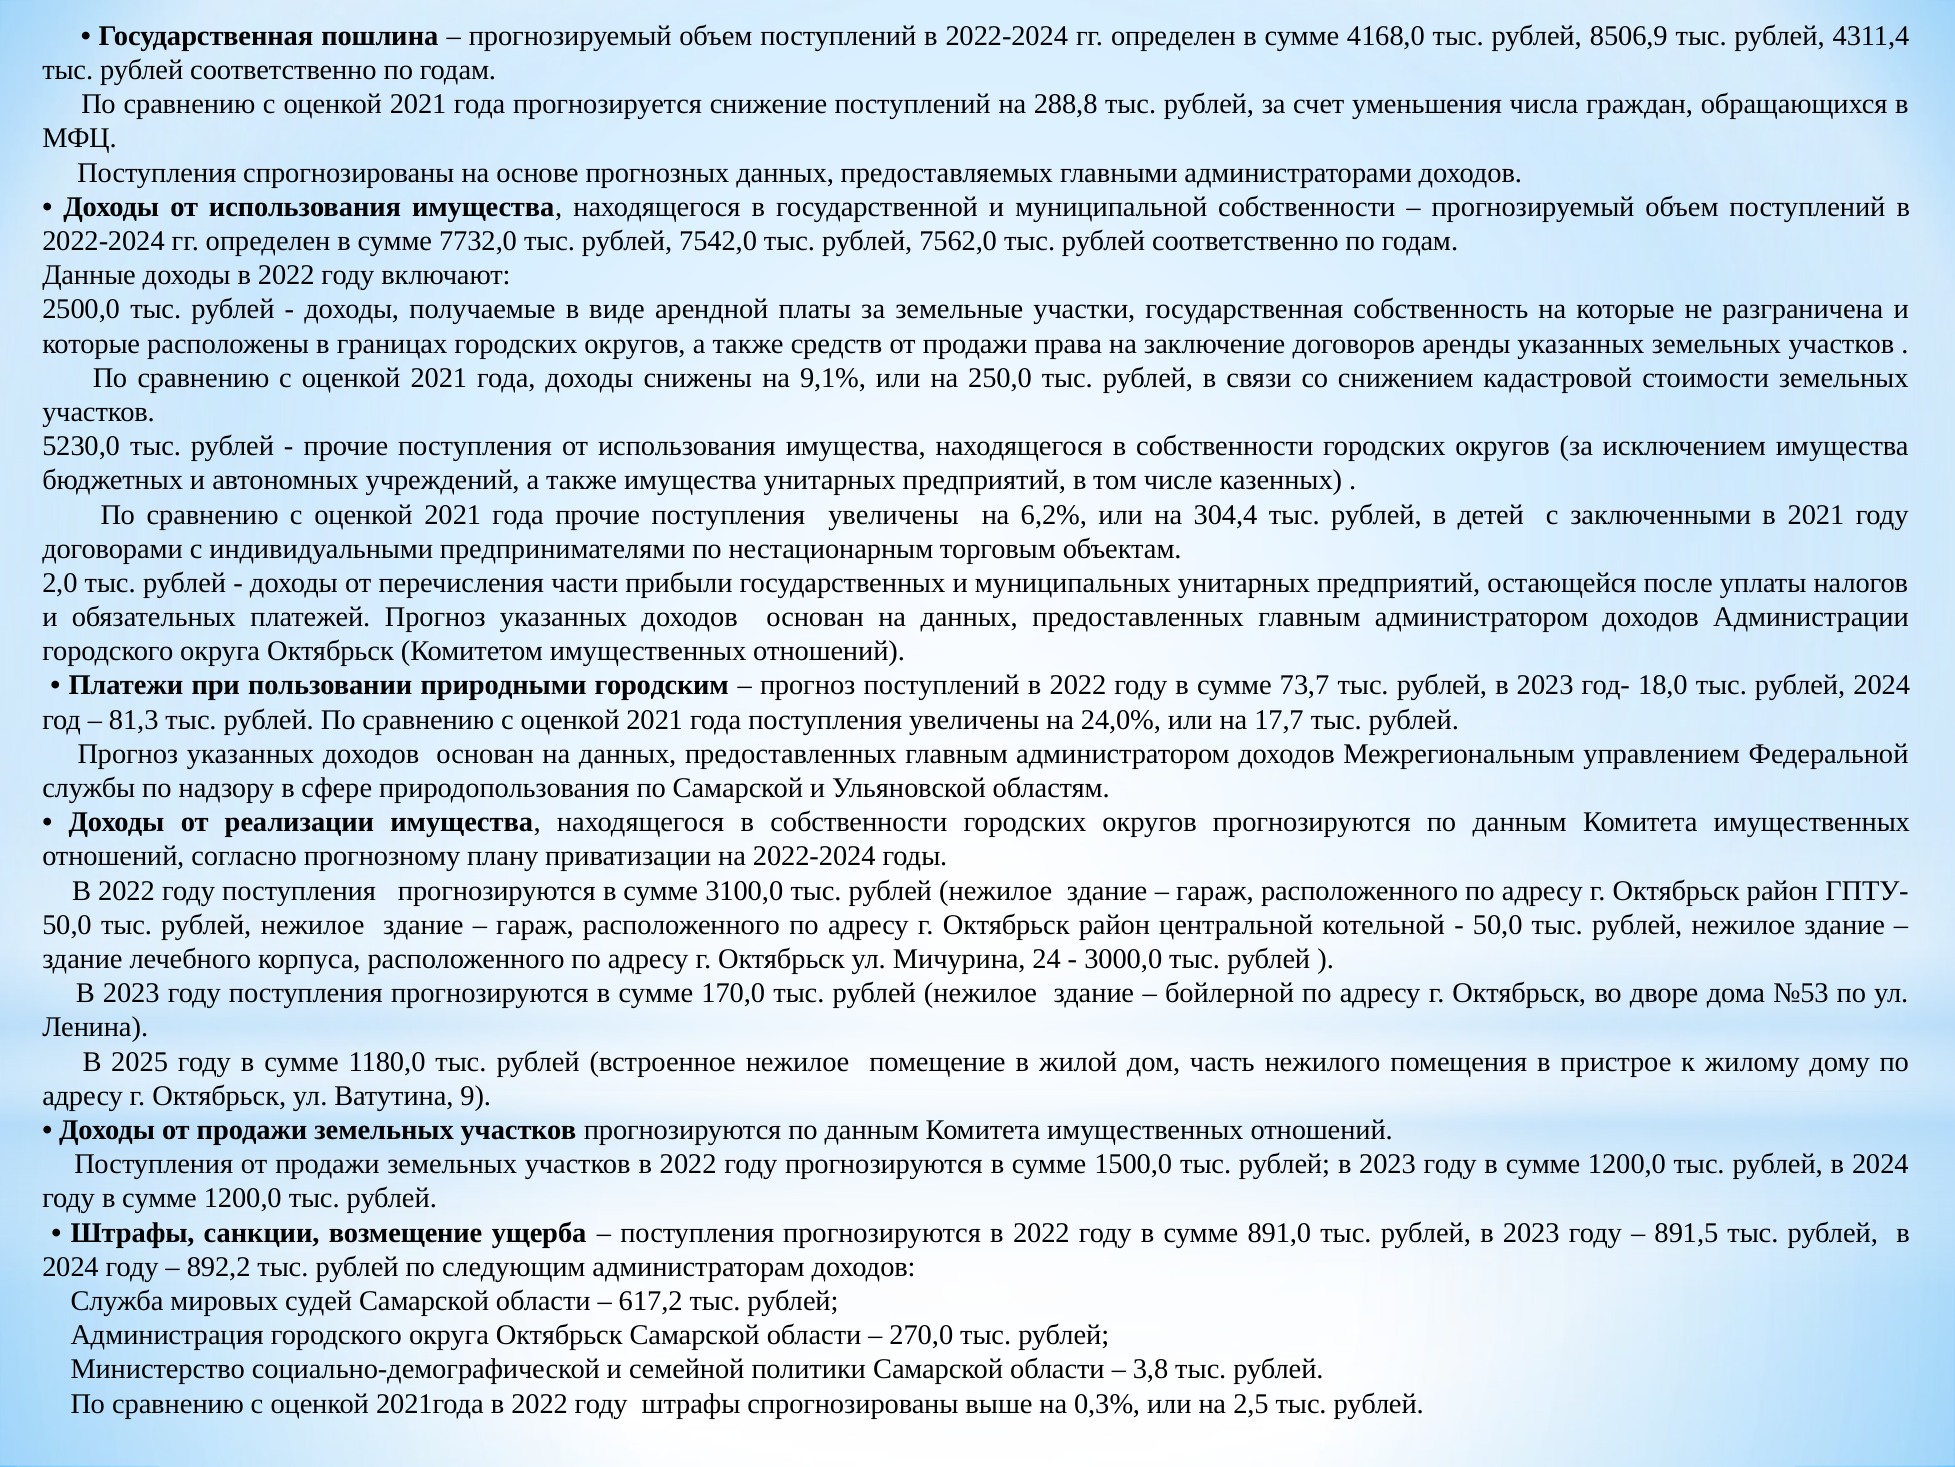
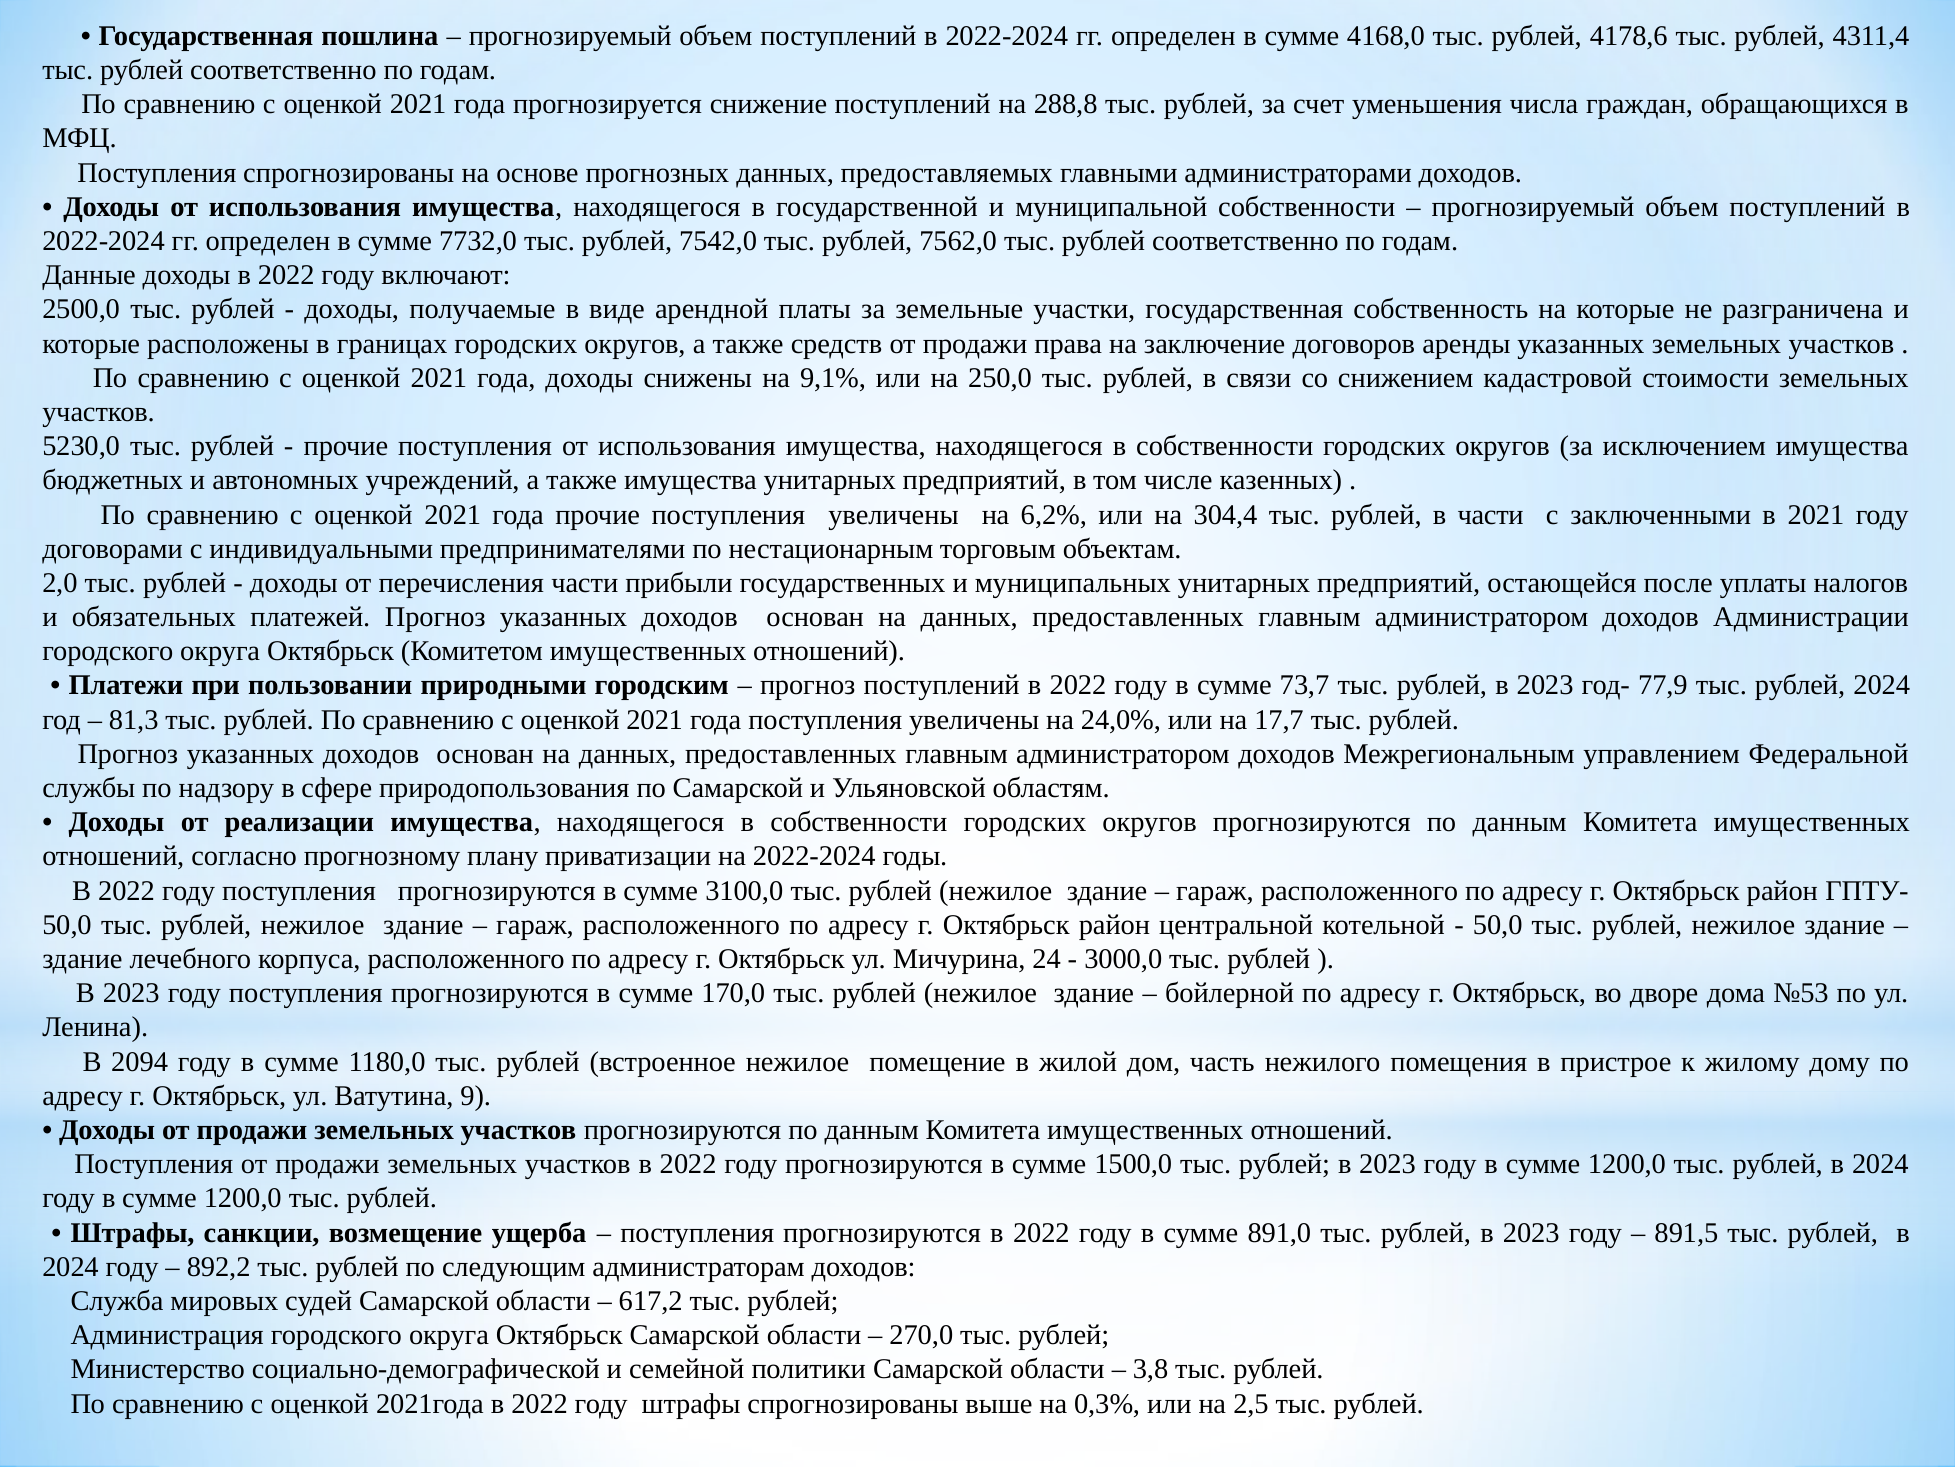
8506,9: 8506,9 -> 4178,6
в детей: детей -> части
18,0: 18,0 -> 77,9
2025: 2025 -> 2094
